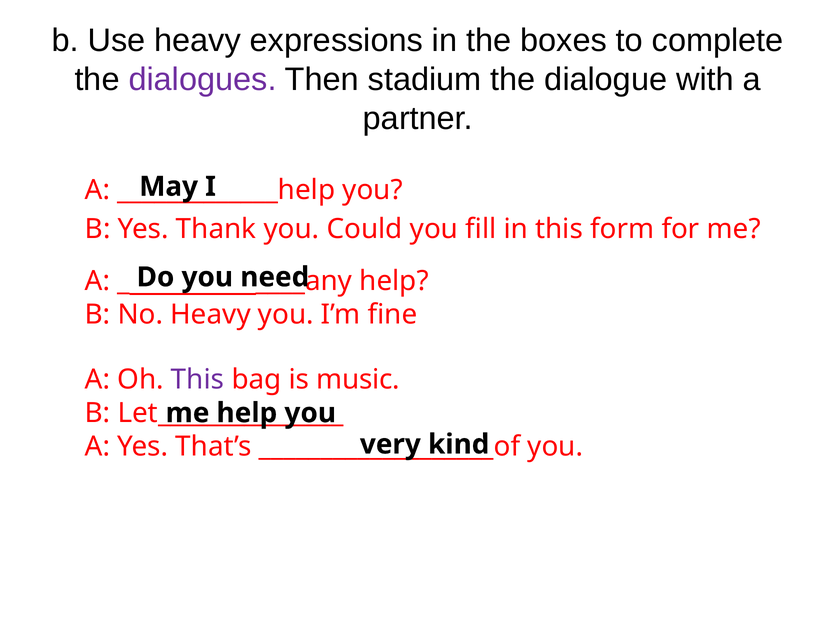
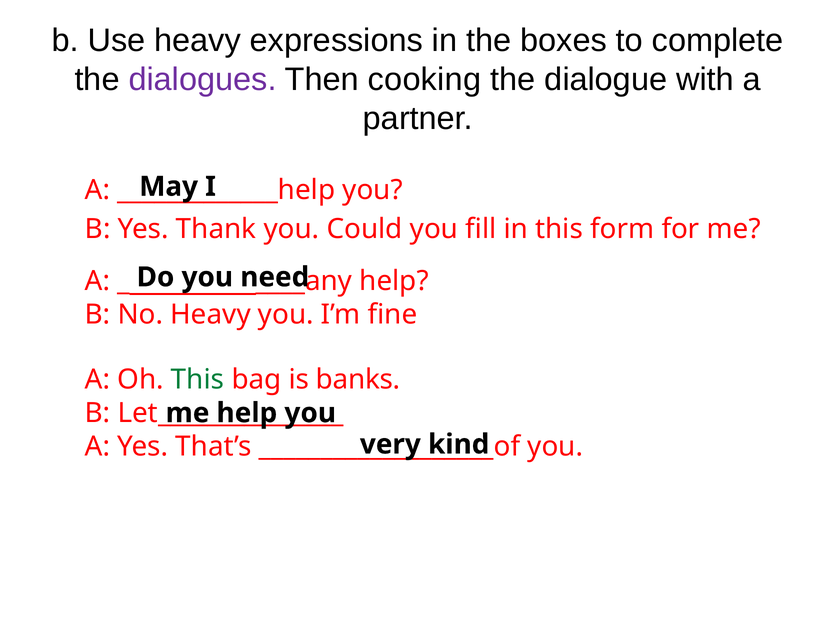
stadium: stadium -> cooking
This at (198, 380) colour: purple -> green
music: music -> banks
